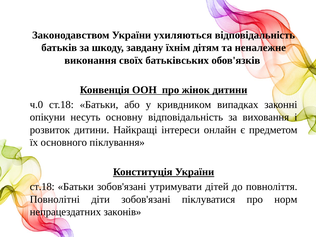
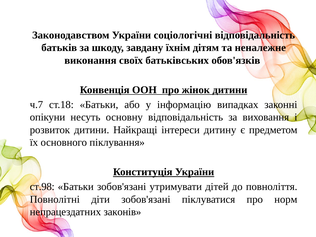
ухиляються: ухиляються -> соціологічні
ч.0: ч.0 -> ч.7
кривдником: кривдником -> інформацію
онлайн: онлайн -> дитину
ст.18 at (42, 187): ст.18 -> ст.98
